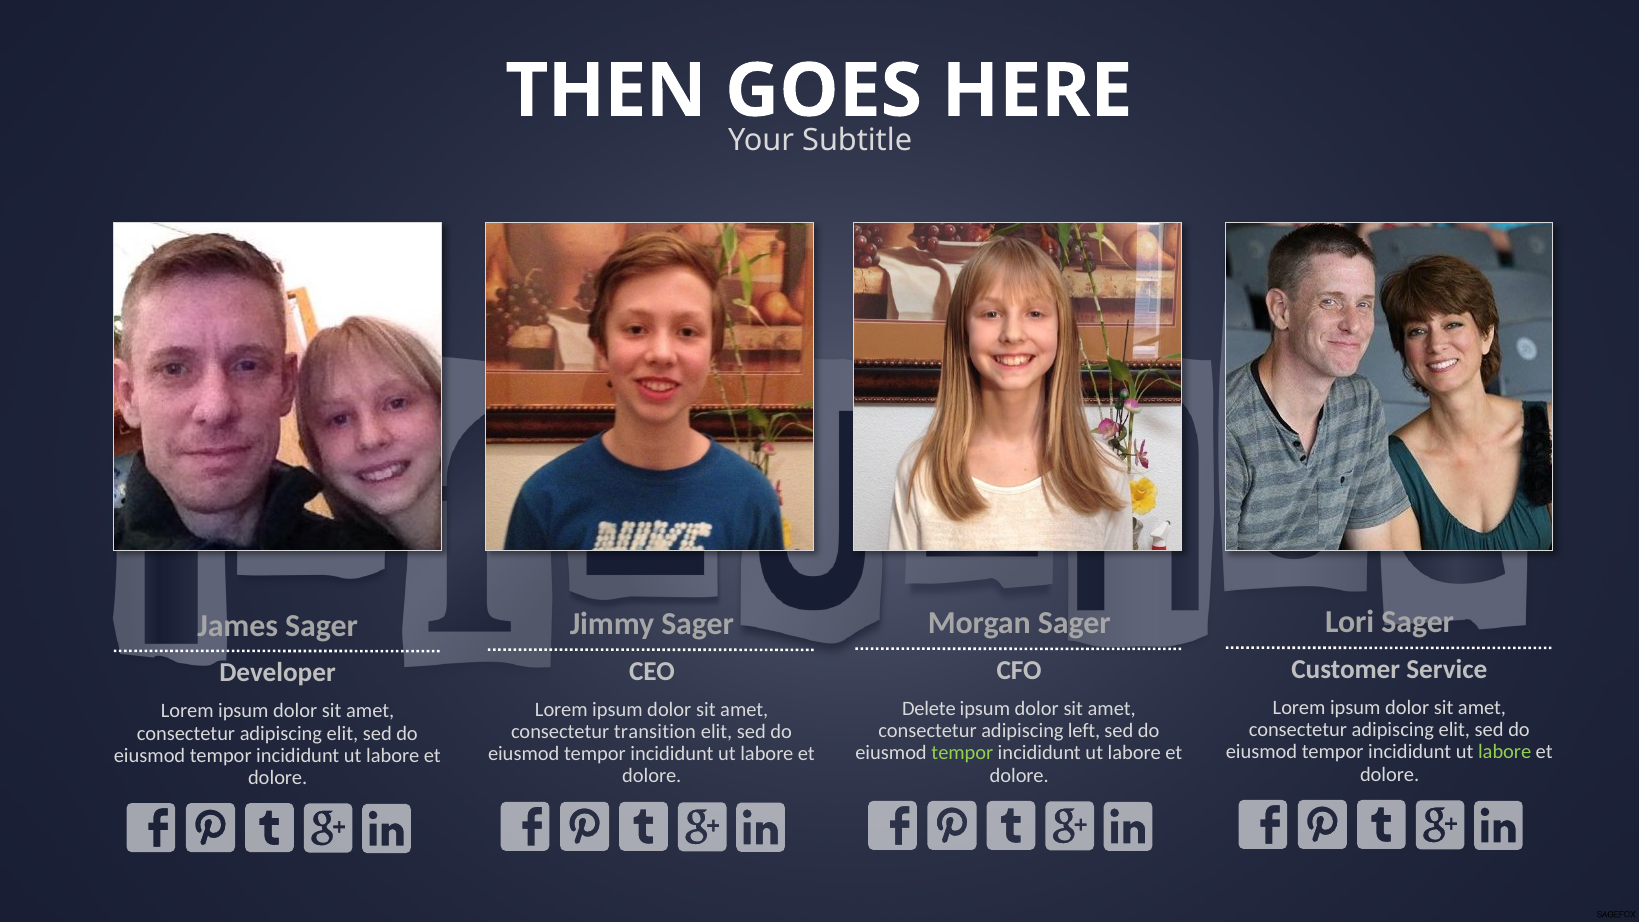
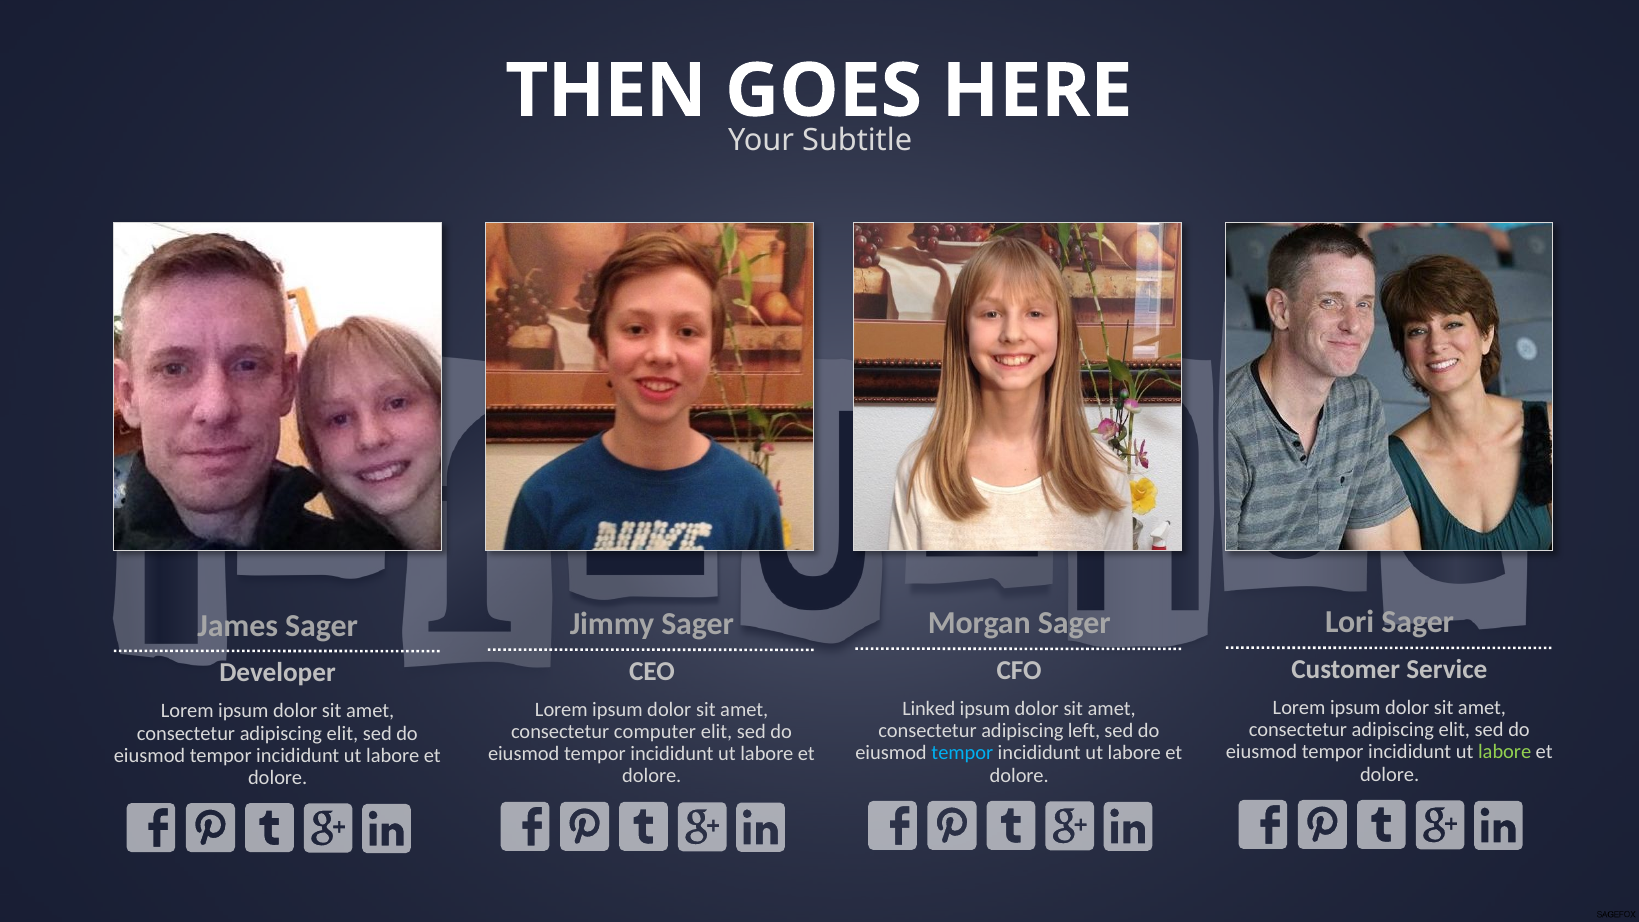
Delete: Delete -> Linked
transition: transition -> computer
tempor at (962, 753) colour: light green -> light blue
